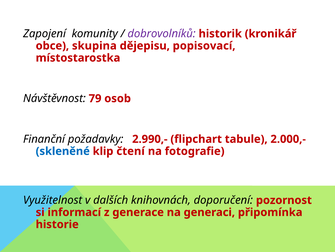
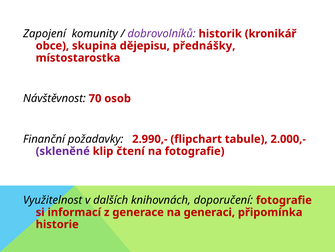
popisovací: popisovací -> přednášky
79: 79 -> 70
skleněné colour: blue -> purple
doporučení pozornost: pozornost -> fotografie
